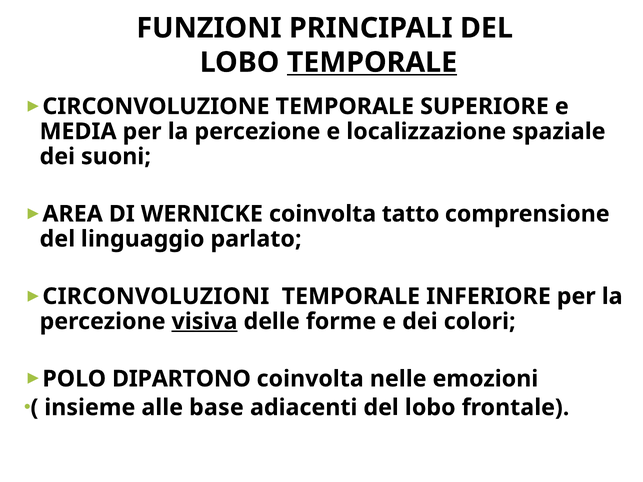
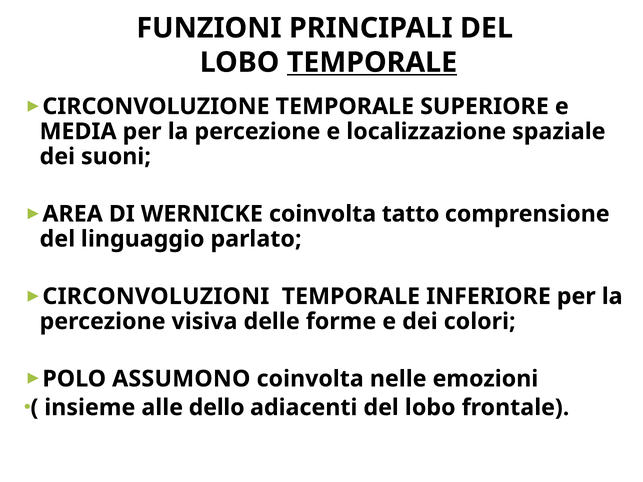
visiva underline: present -> none
DIPARTONO: DIPARTONO -> ASSUMONO
base: base -> dello
